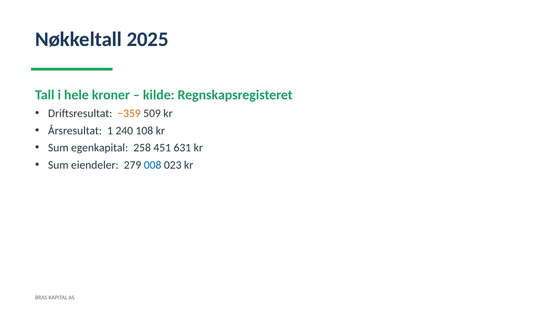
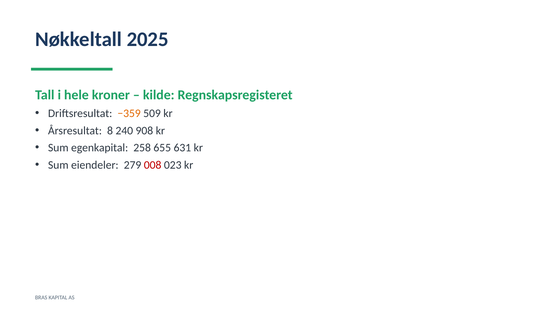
1: 1 -> 8
108: 108 -> 908
451: 451 -> 655
008 colour: blue -> red
